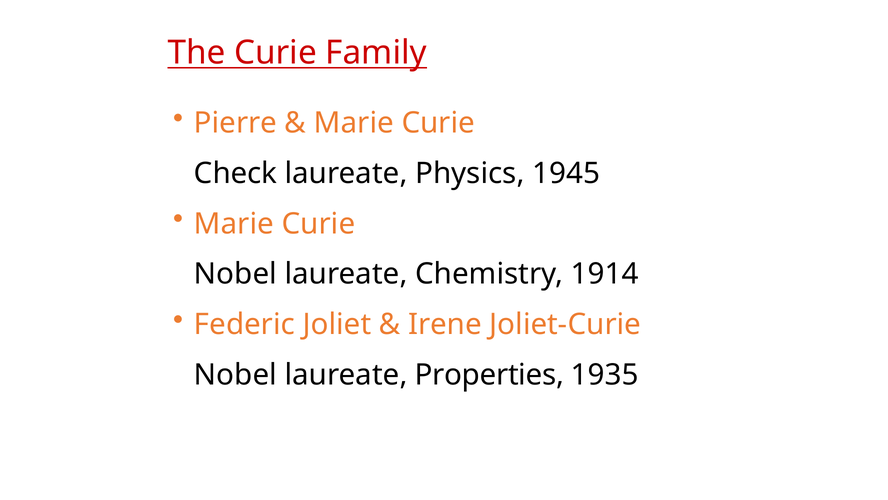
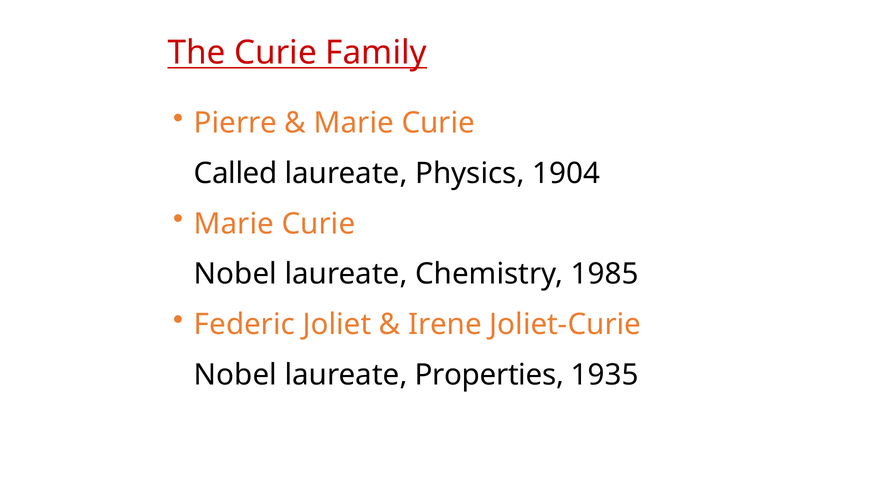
Check: Check -> Called
1945: 1945 -> 1904
1914: 1914 -> 1985
